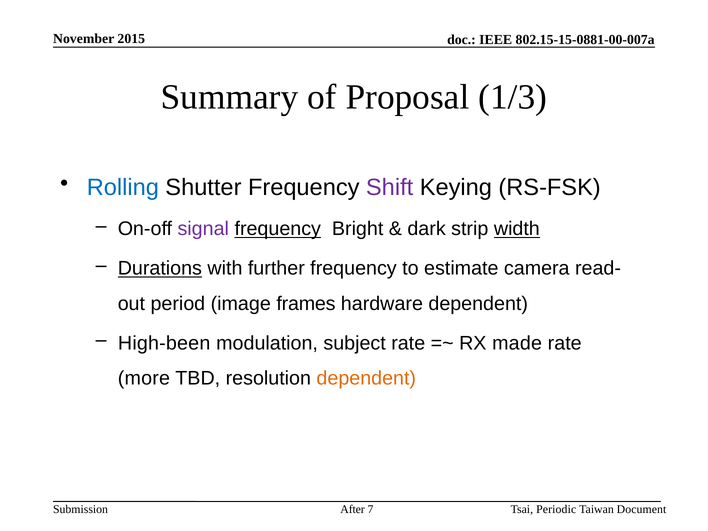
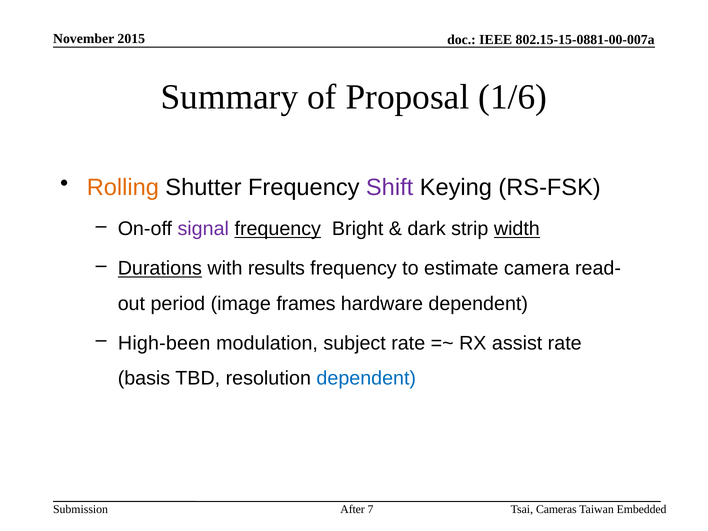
1/3: 1/3 -> 1/6
Rolling colour: blue -> orange
further: further -> results
made: made -> assist
more: more -> basis
dependent at (366, 378) colour: orange -> blue
Periodic: Periodic -> Cameras
Document: Document -> Embedded
